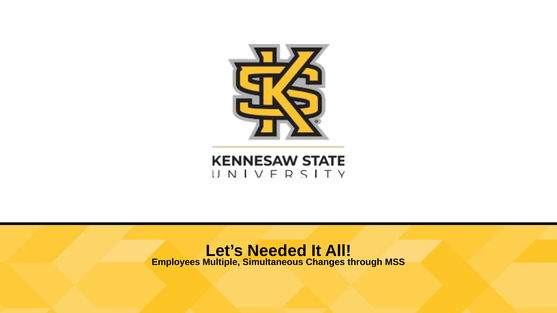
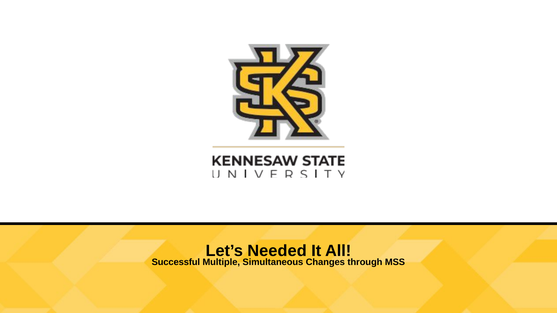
Employees: Employees -> Successful
